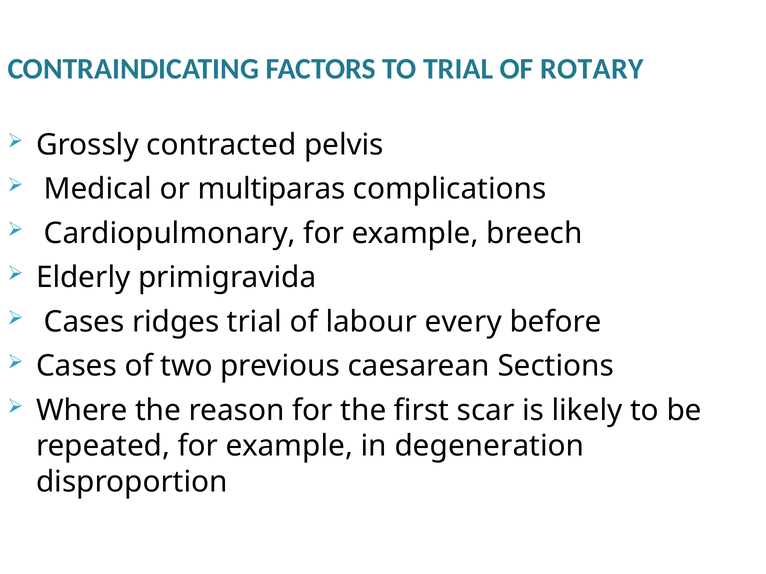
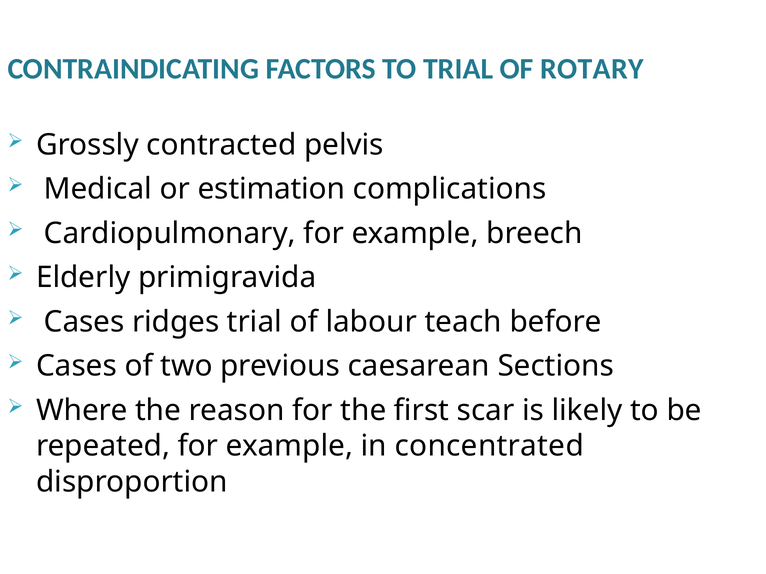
multiparas: multiparas -> estimation
every: every -> teach
degeneration: degeneration -> concentrated
